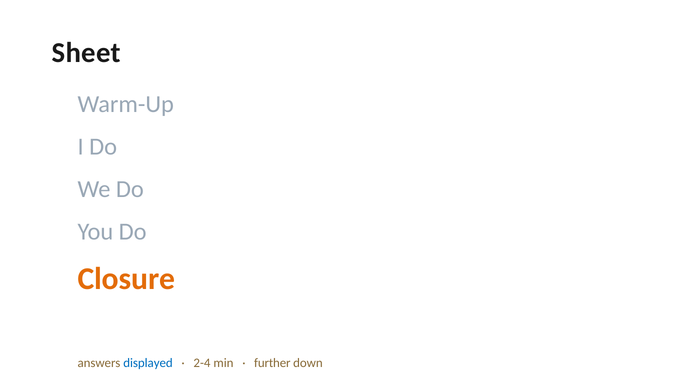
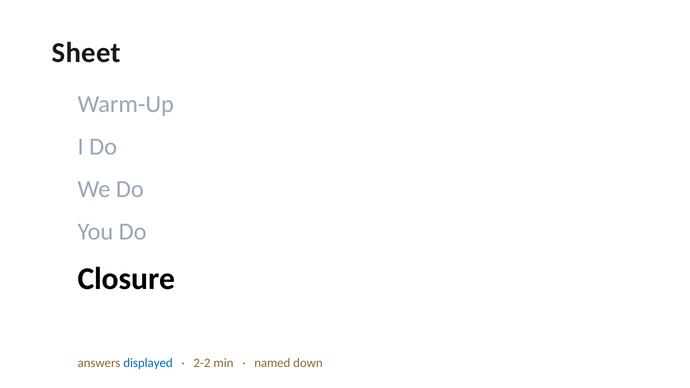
Closure colour: orange -> black
2-4: 2-4 -> 2-2
further: further -> named
